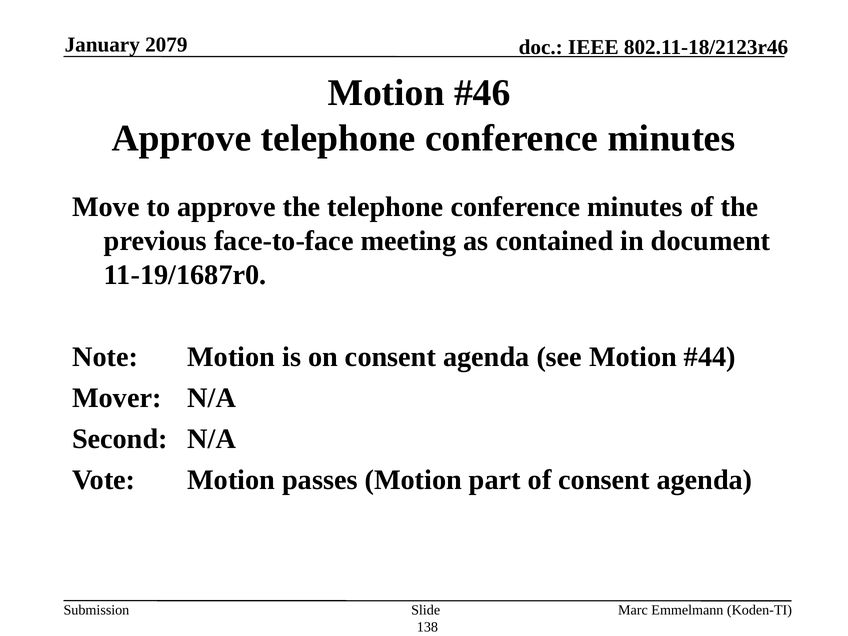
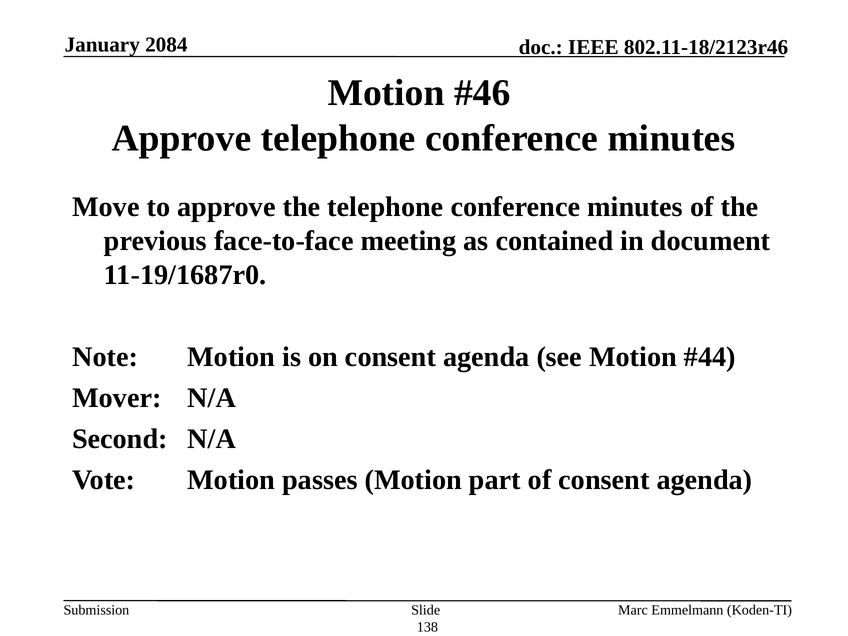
2079: 2079 -> 2084
